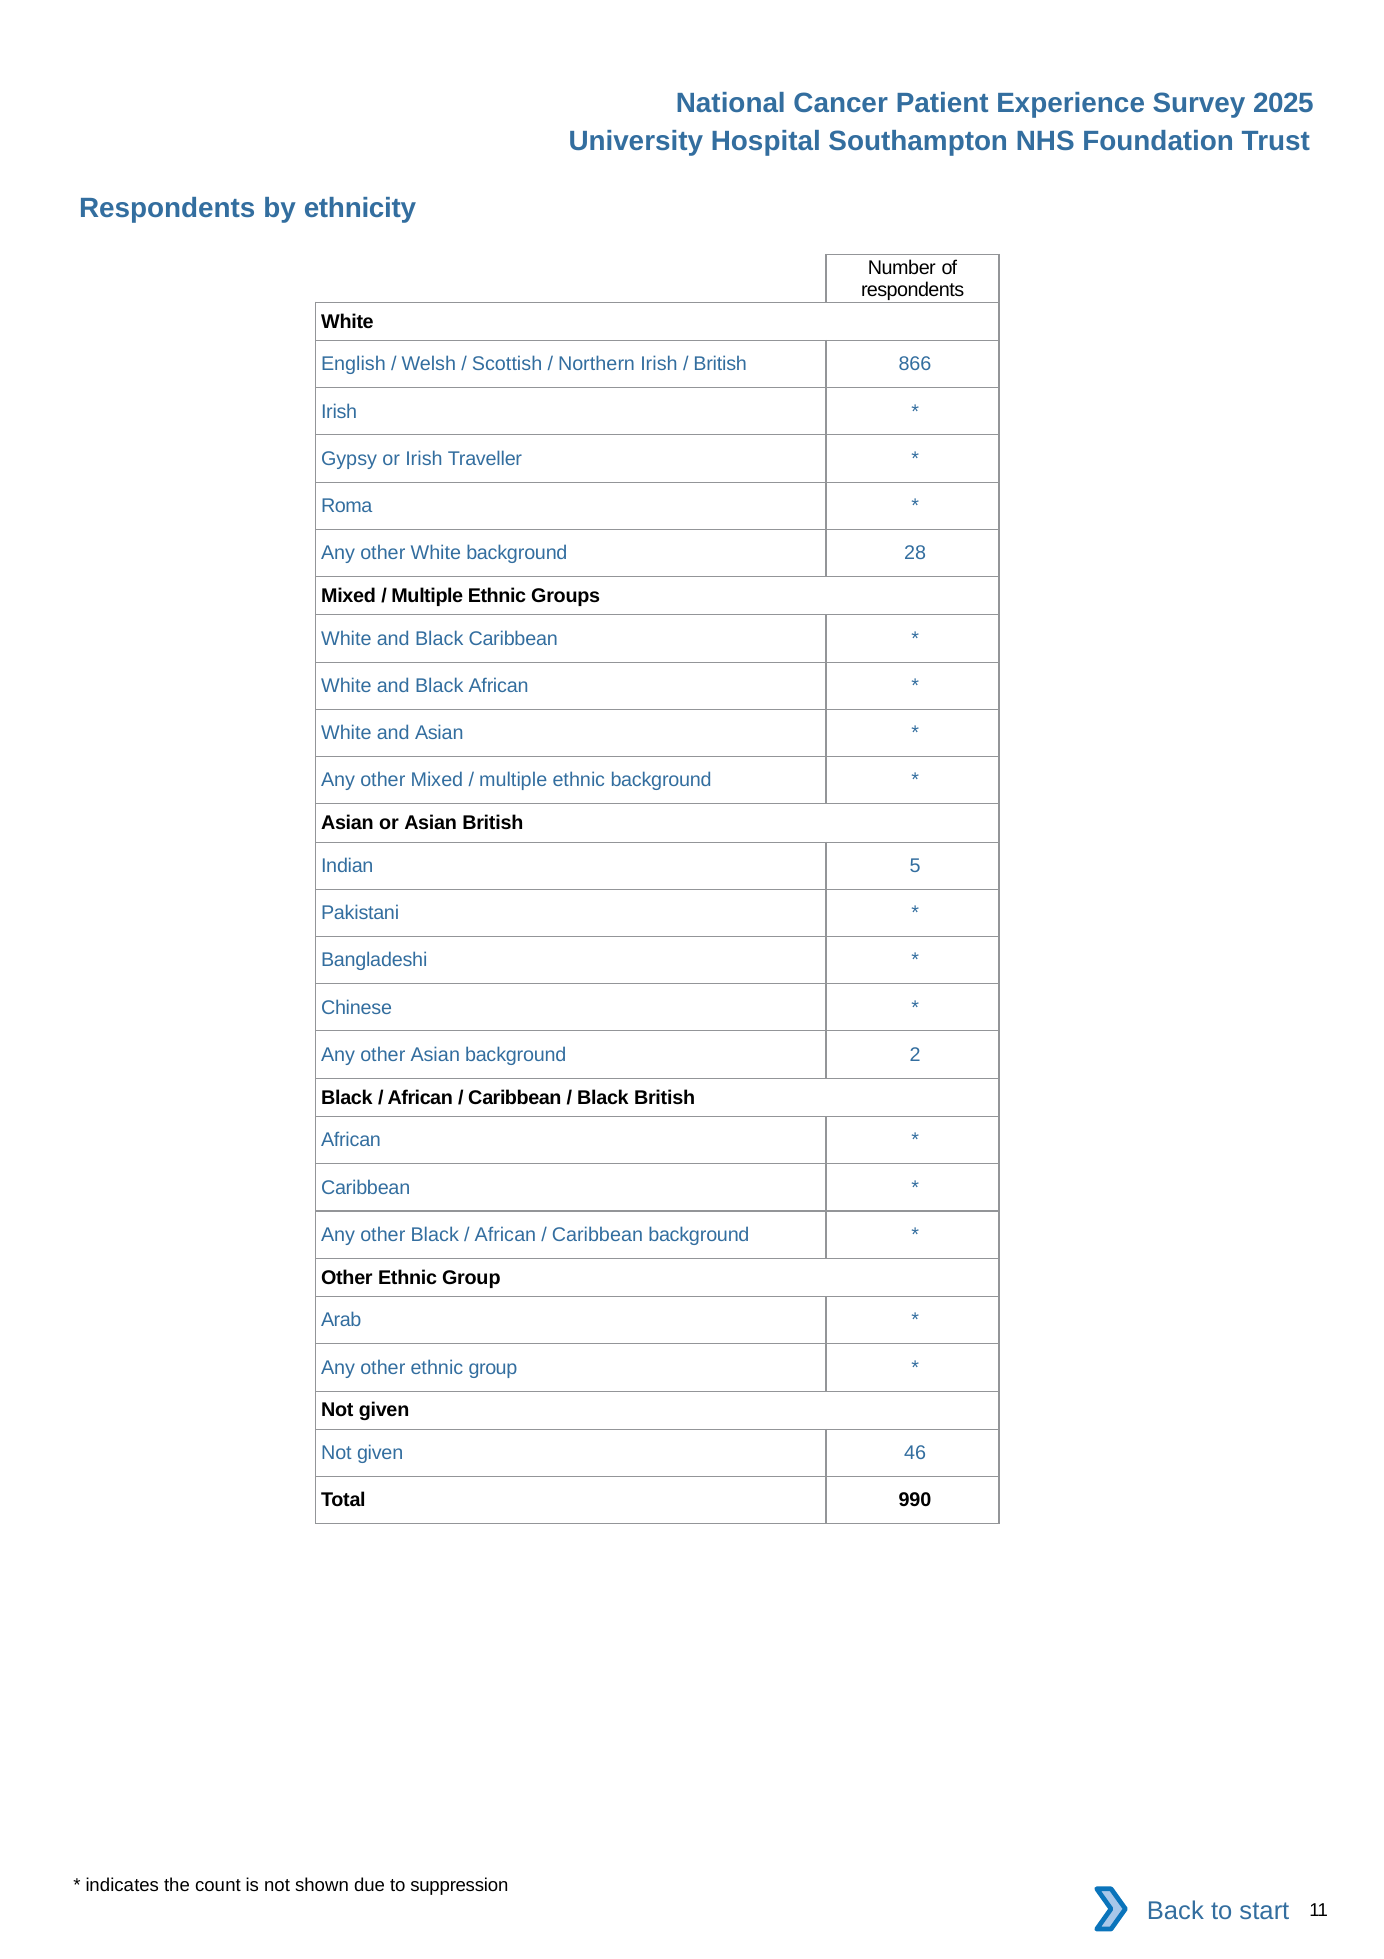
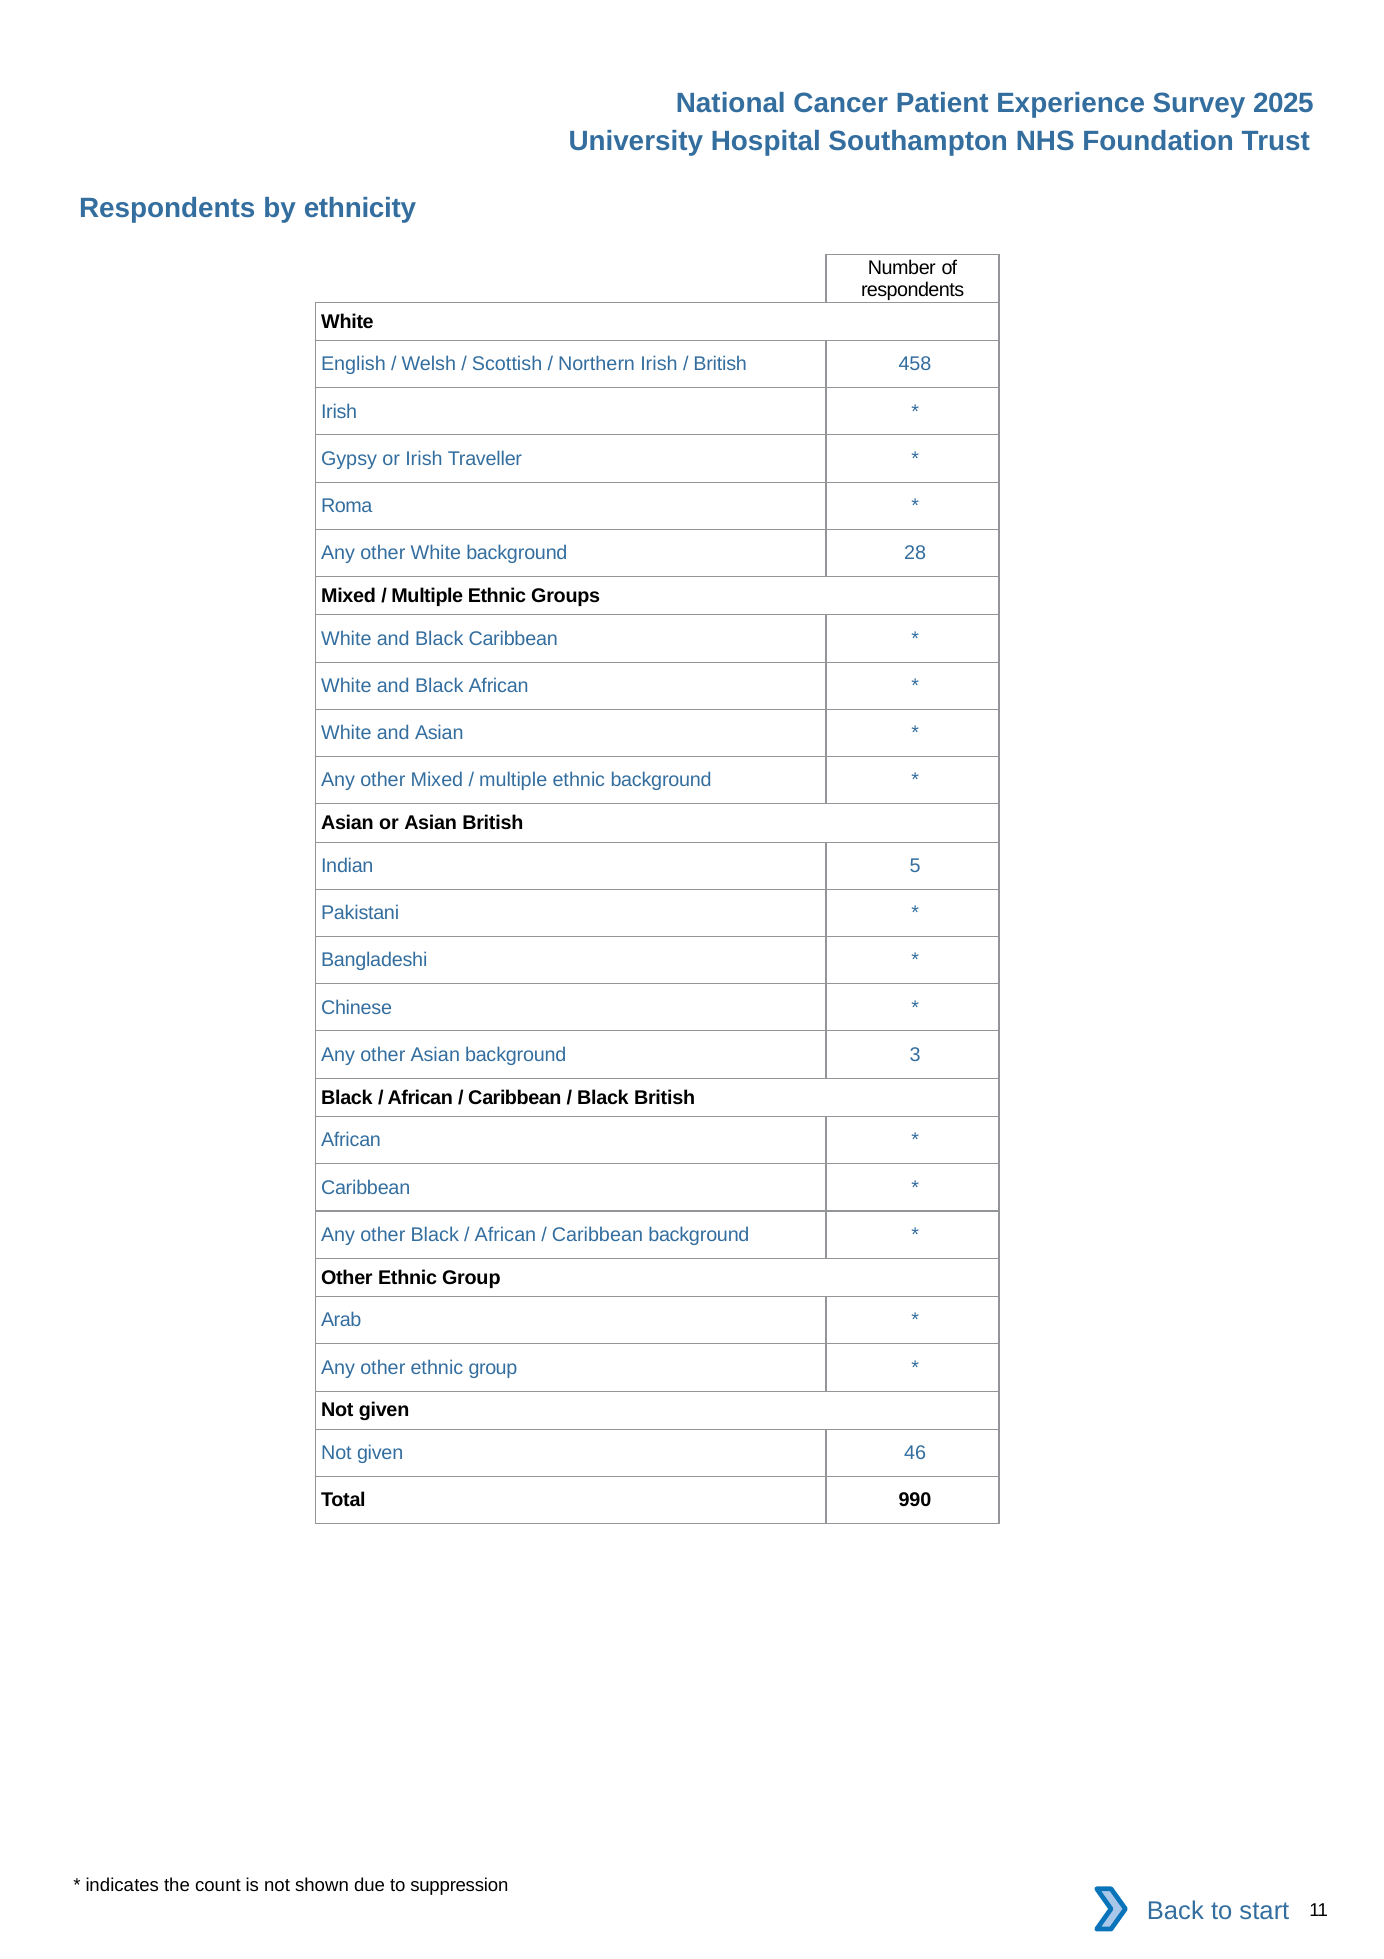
866: 866 -> 458
2: 2 -> 3
